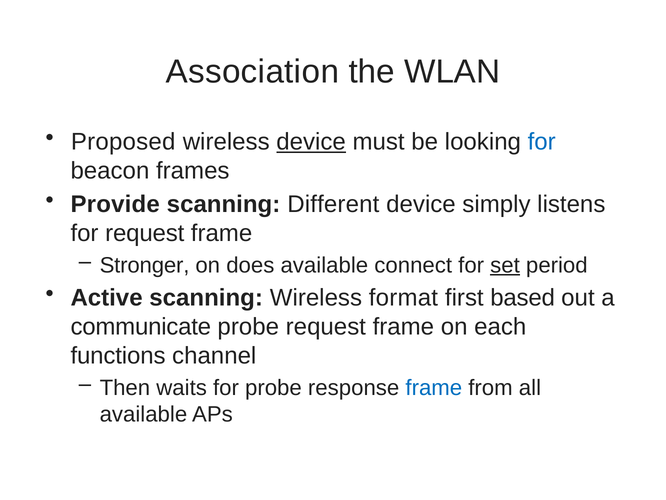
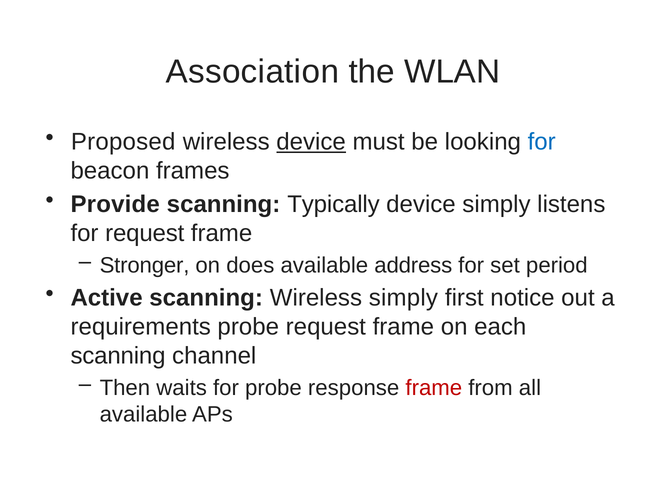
Different: Different -> Typically
connect: connect -> address
set underline: present -> none
Wireless format: format -> simply
based: based -> notice
communicate: communicate -> requirements
functions at (118, 355): functions -> scanning
frame at (434, 387) colour: blue -> red
